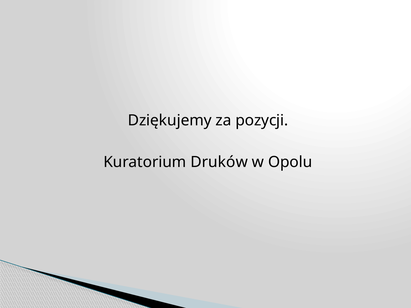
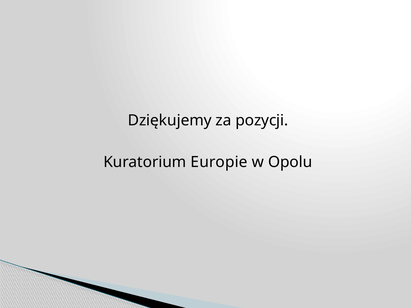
Druków: Druków -> Europie
